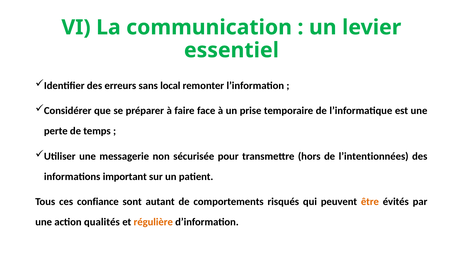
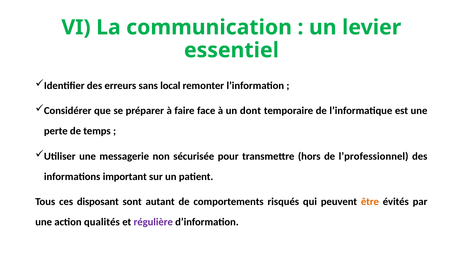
prise: prise -> dont
l’intentionnées: l’intentionnées -> l’professionnel
confiance: confiance -> disposant
régulière colour: orange -> purple
